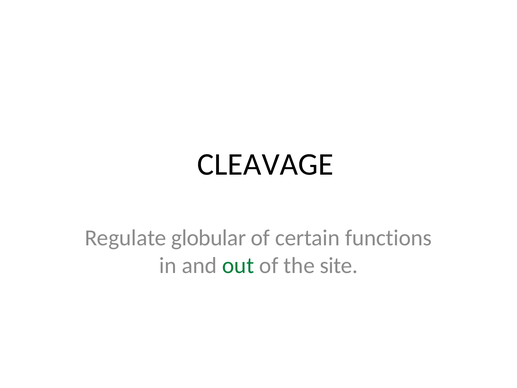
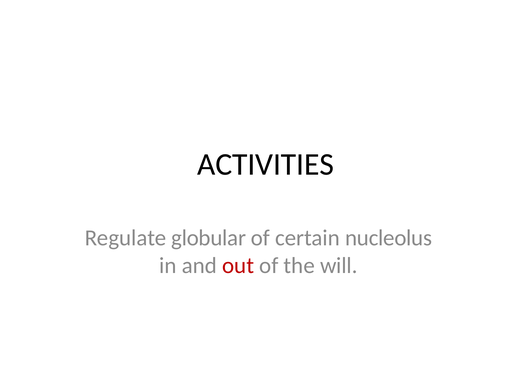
CLEAVAGE: CLEAVAGE -> ACTIVITIES
functions: functions -> nucleolus
out colour: green -> red
site: site -> will
